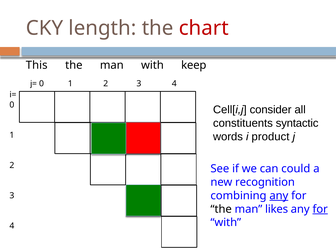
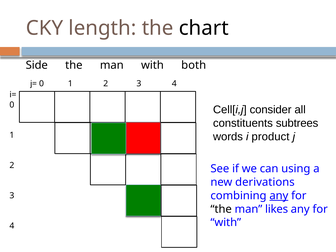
chart colour: red -> black
This: This -> Side
keep: keep -> both
syntactic: syntactic -> subtrees
could: could -> using
recognition: recognition -> derivations
for at (320, 209) underline: present -> none
